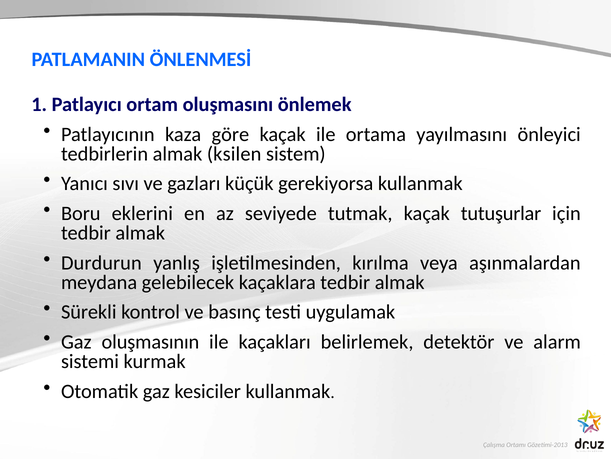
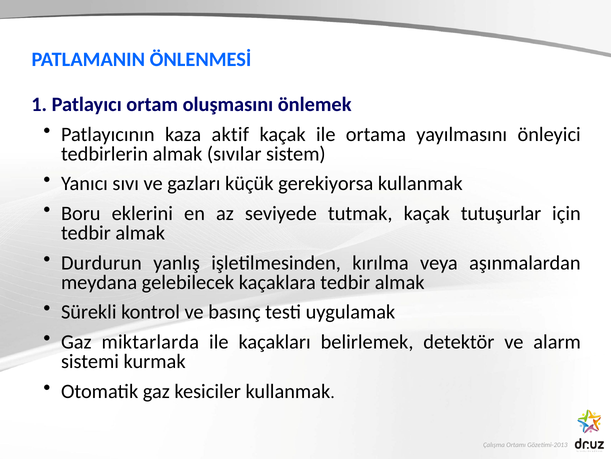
göre: göre -> aktif
ksilen: ksilen -> sıvılar
oluşmasının: oluşmasının -> miktarlarda
